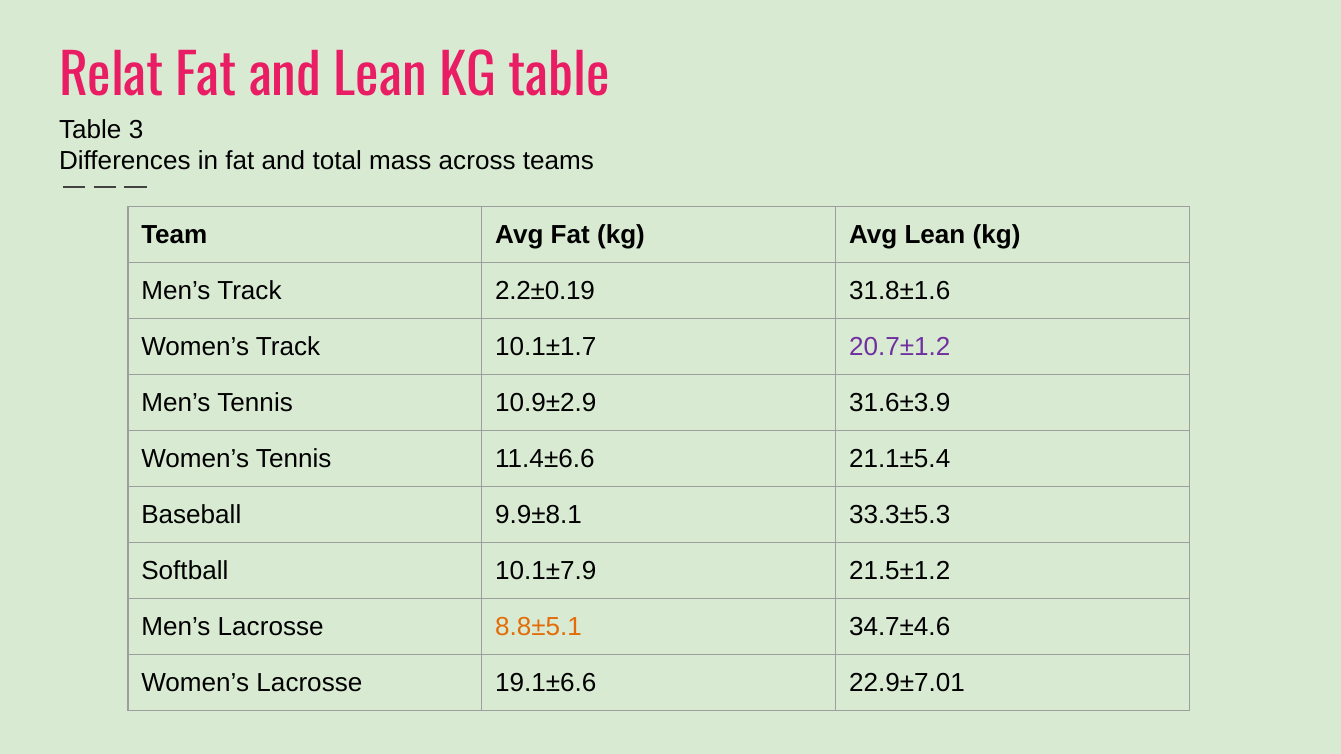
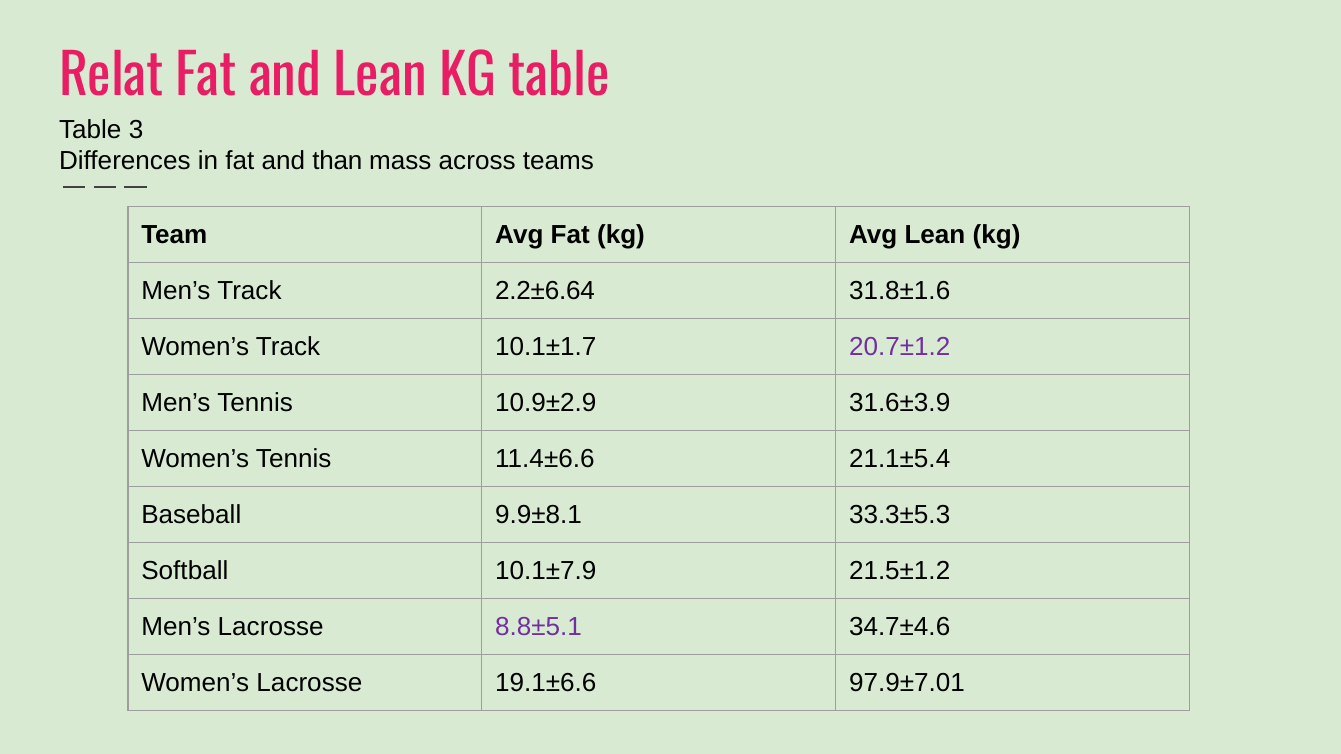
total: total -> than
2.2±0.19: 2.2±0.19 -> 2.2±6.64
8.8±5.1 colour: orange -> purple
22.9±7.01: 22.9±7.01 -> 97.9±7.01
